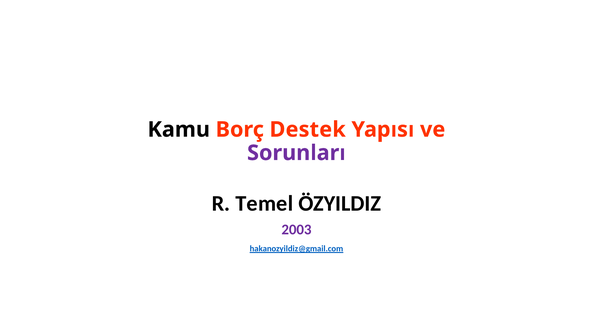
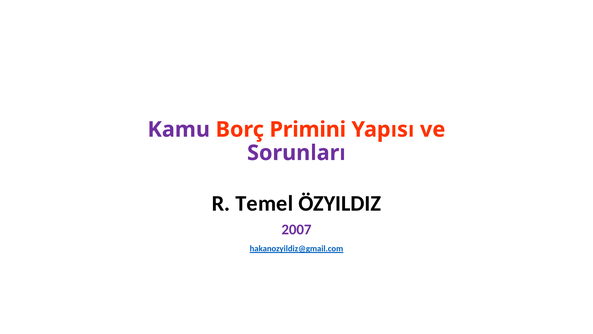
Kamu colour: black -> purple
Destek: Destek -> Primini
2003: 2003 -> 2007
